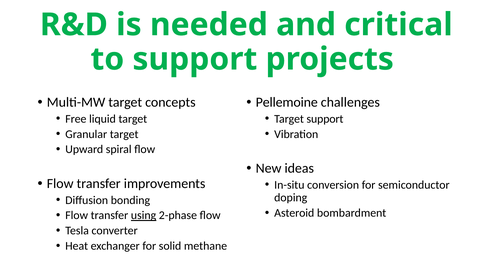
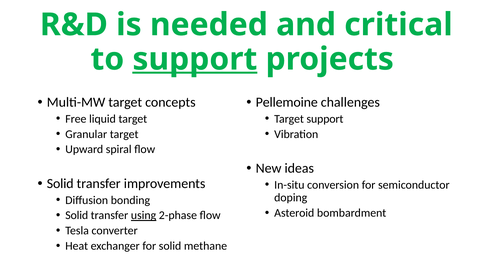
support at (195, 59) underline: none -> present
Flow at (60, 184): Flow -> Solid
Flow at (77, 216): Flow -> Solid
